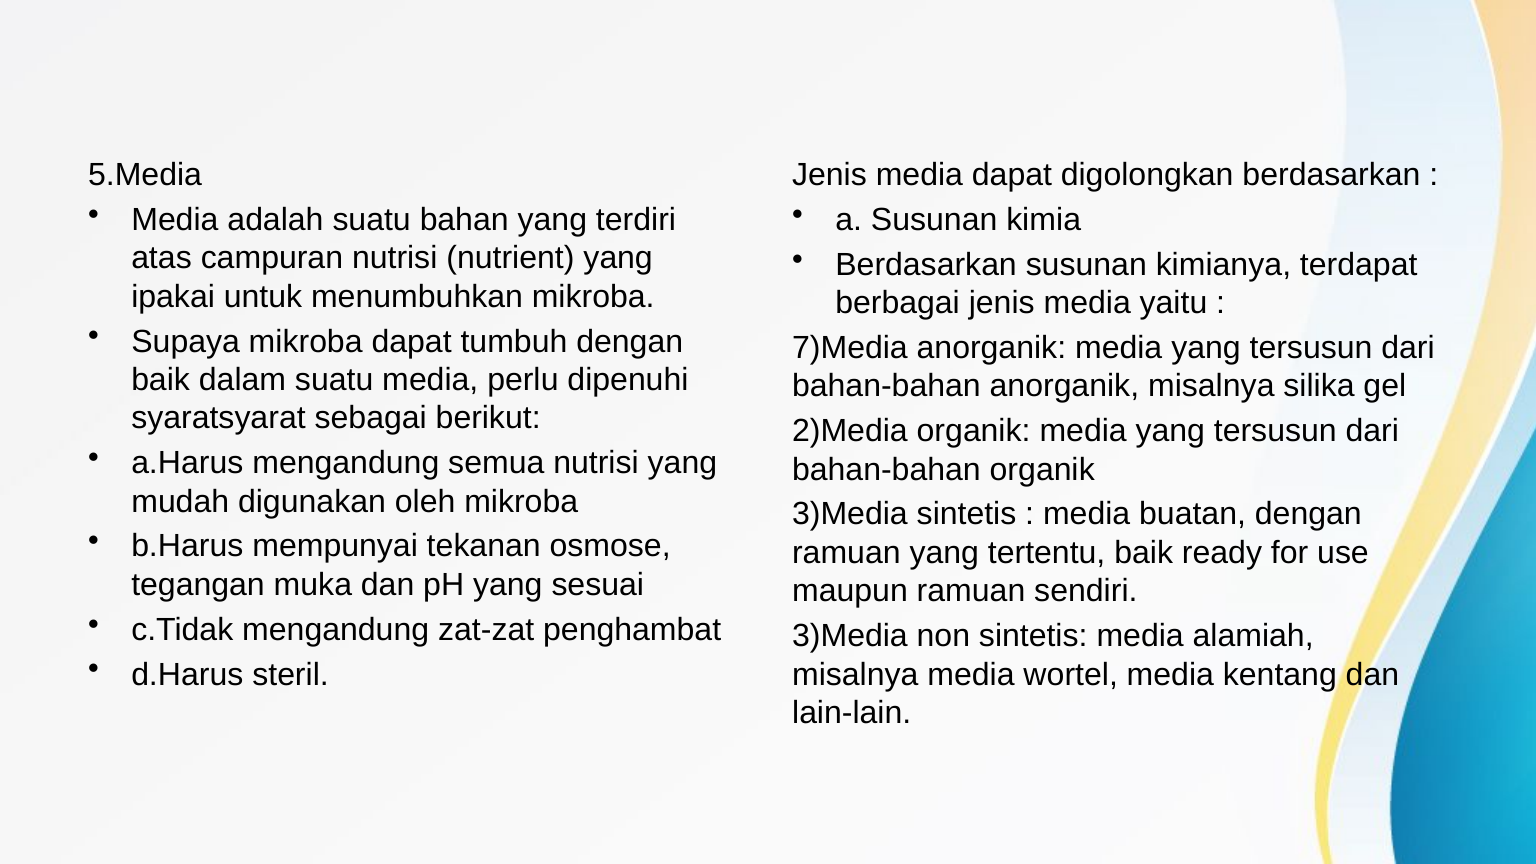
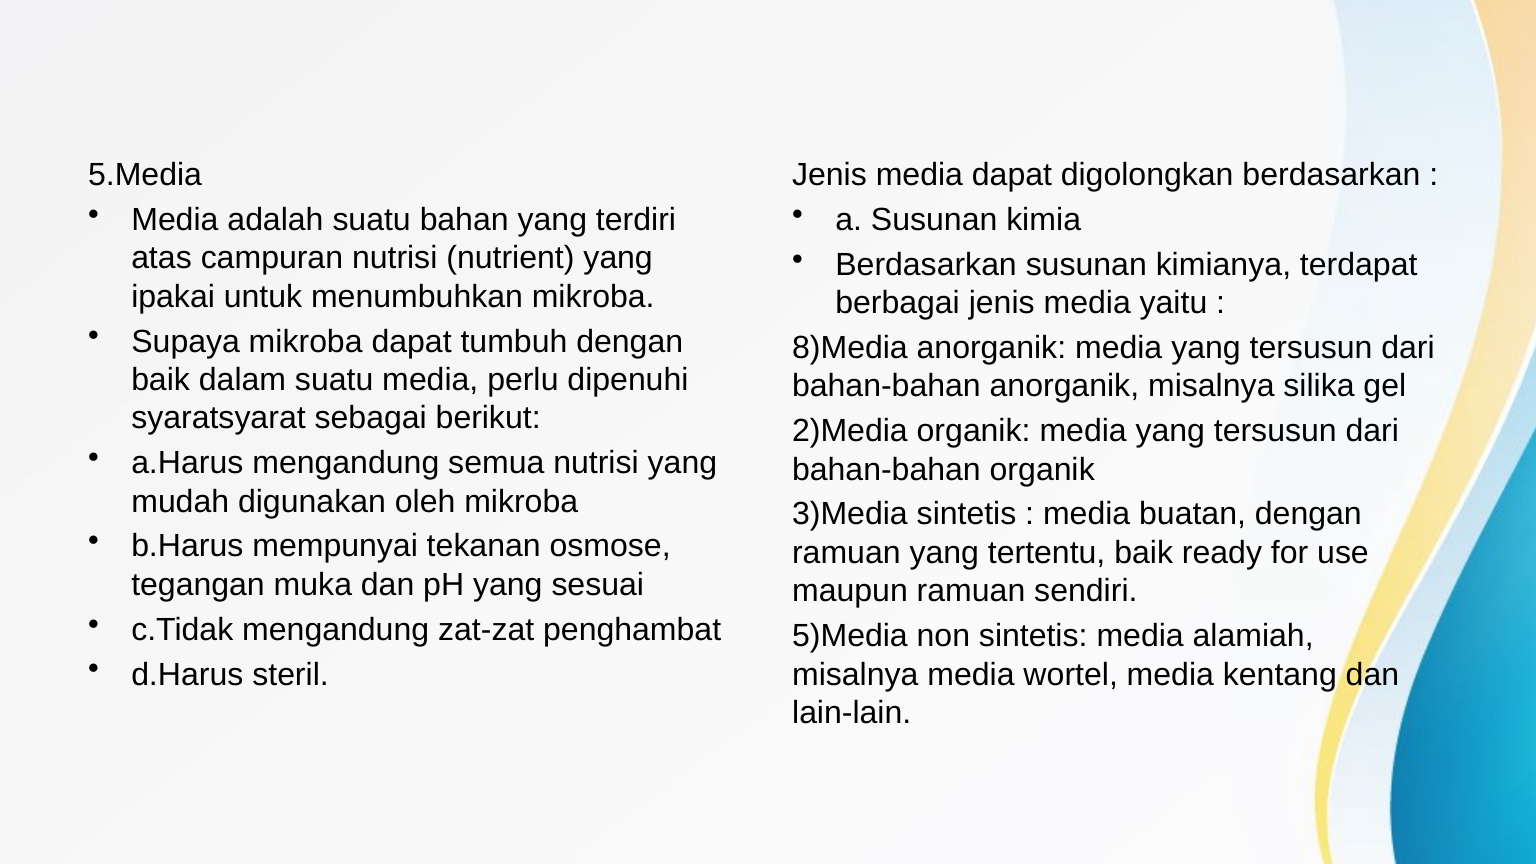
7)Media: 7)Media -> 8)Media
3)Media at (850, 636): 3)Media -> 5)Media
